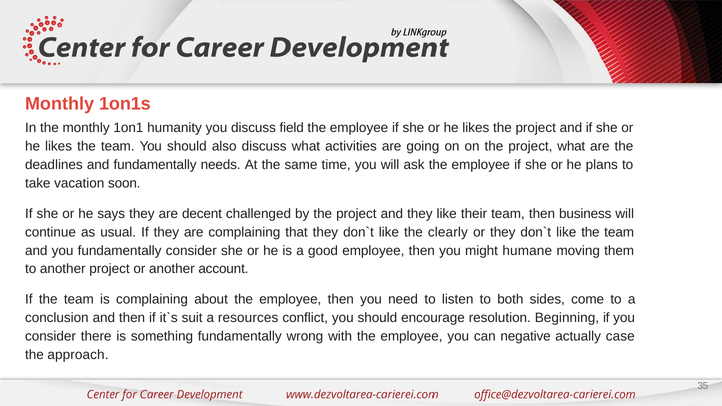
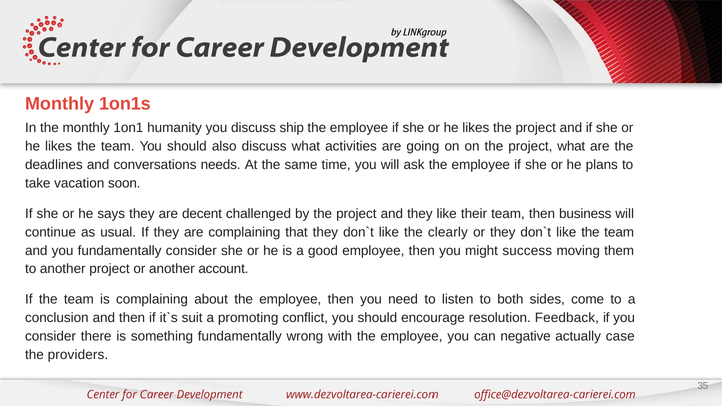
field: field -> ship
and fundamentally: fundamentally -> conversations
humane: humane -> success
resources: resources -> promoting
Beginning: Beginning -> Feedback
approach: approach -> providers
